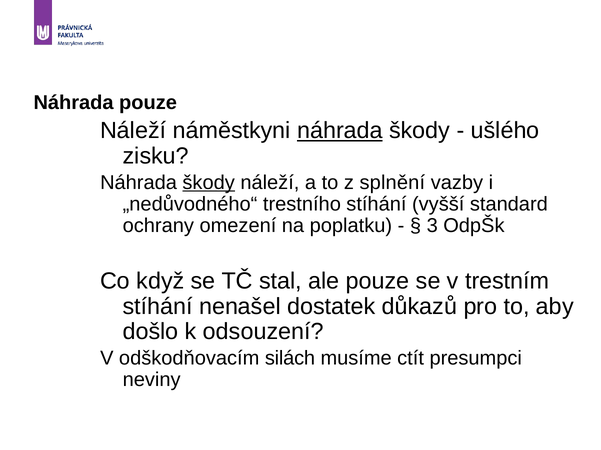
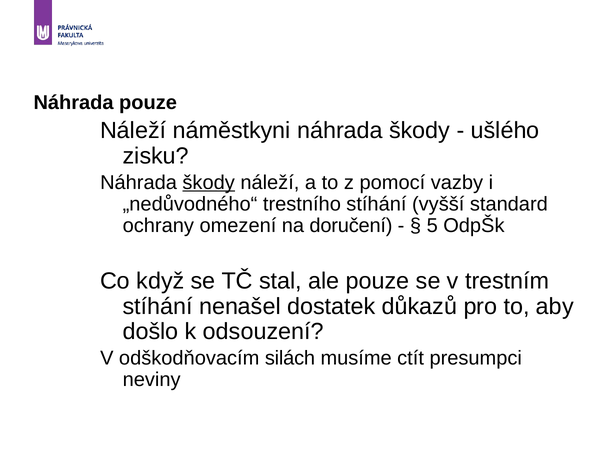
náhrada at (340, 131) underline: present -> none
splnění: splnění -> pomocí
poplatku: poplatku -> doručení
3: 3 -> 5
